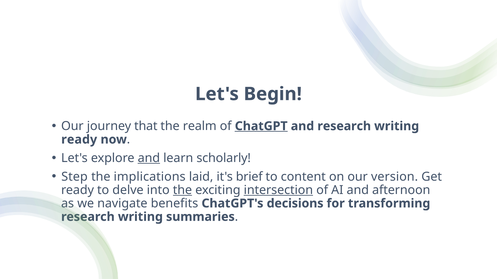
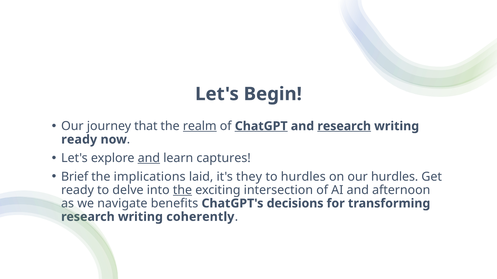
realm underline: none -> present
research at (344, 126) underline: none -> present
scholarly: scholarly -> captures
Step: Step -> Brief
brief: brief -> they
to content: content -> hurdles
our version: version -> hurdles
intersection underline: present -> none
summaries: summaries -> coherently
